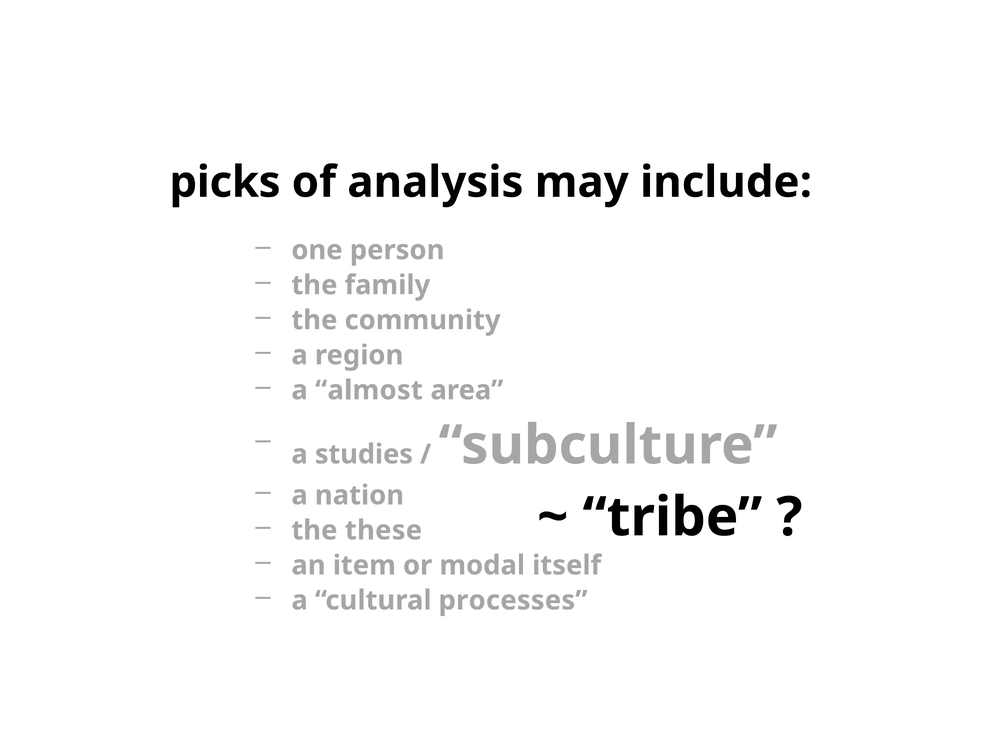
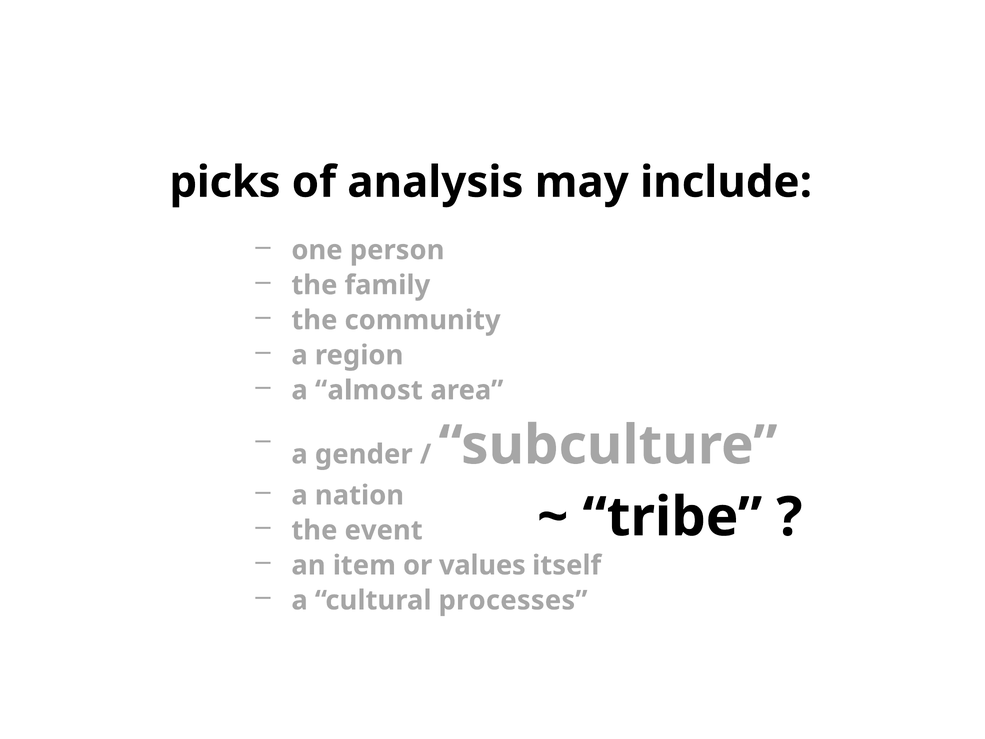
studies: studies -> gender
these: these -> event
modal: modal -> values
